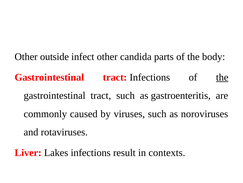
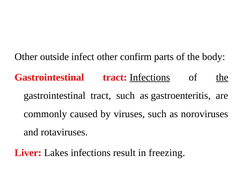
candida: candida -> confirm
Infections at (150, 77) underline: none -> present
contexts: contexts -> freezing
